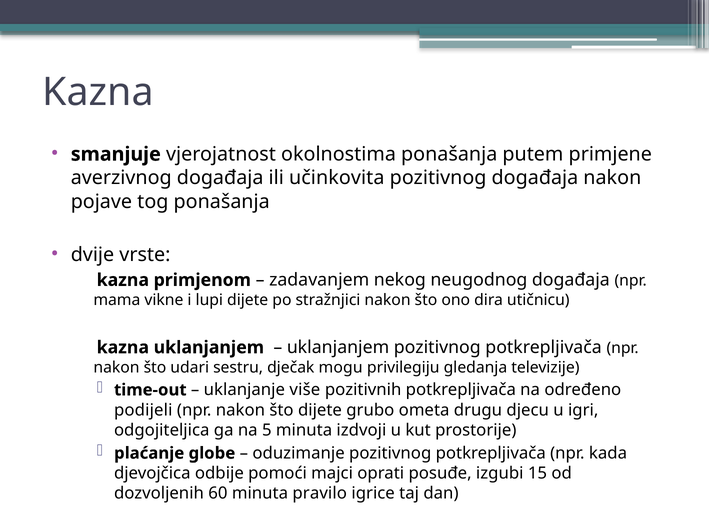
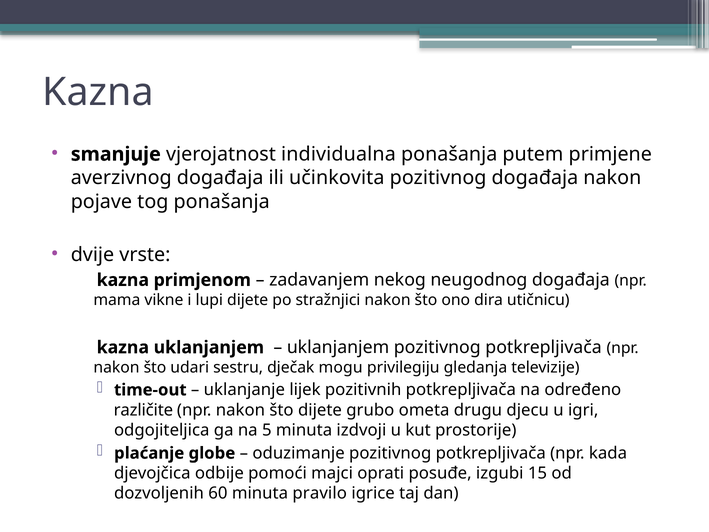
okolnostima: okolnostima -> individualna
više: više -> lijek
podijeli: podijeli -> različite
